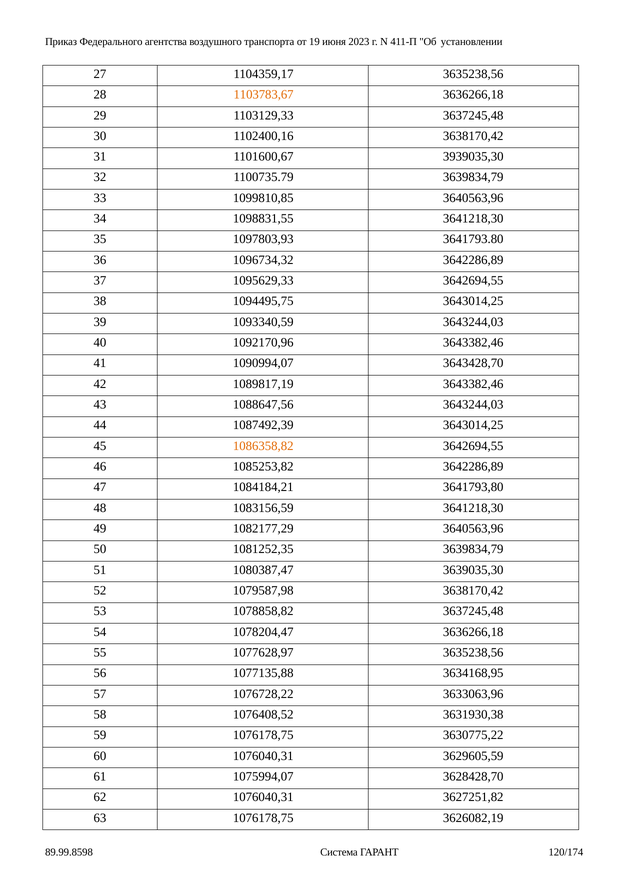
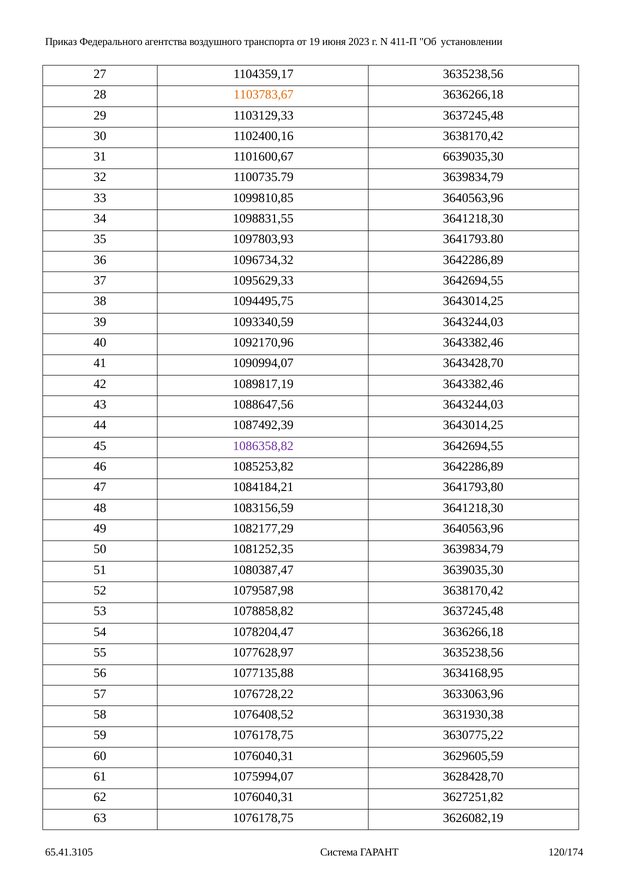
3939035,30: 3939035,30 -> 6639035,30
1086358,82 colour: orange -> purple
89.99.8598: 89.99.8598 -> 65.41.3105
